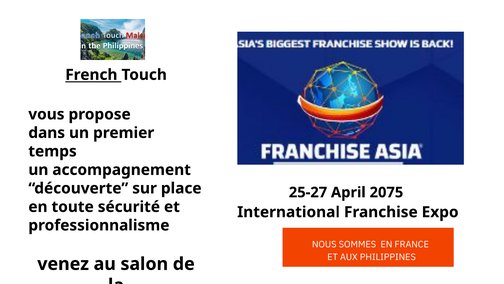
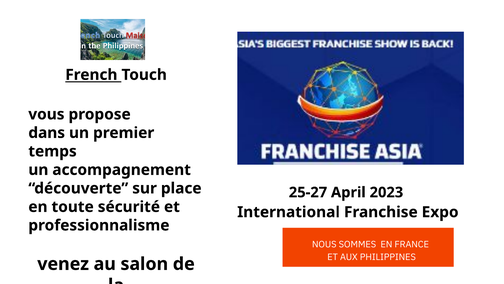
2075: 2075 -> 2023
